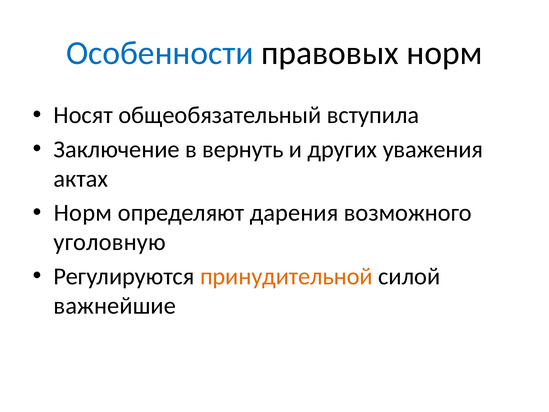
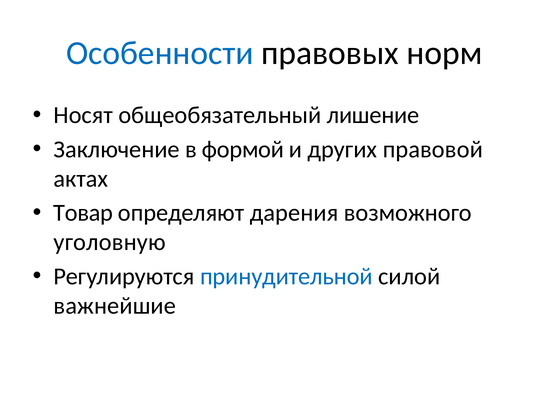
вступила: вступила -> лишение
вернуть: вернуть -> формой
уважения: уважения -> правовой
Норм at (83, 213): Норм -> Товар
принудительной colour: orange -> blue
